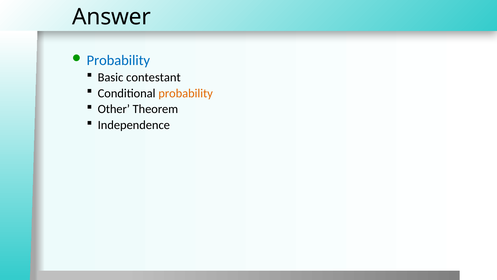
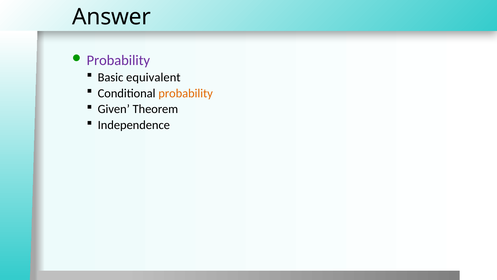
Probability at (118, 60) colour: blue -> purple
contestant: contestant -> equivalent
Other: Other -> Given
